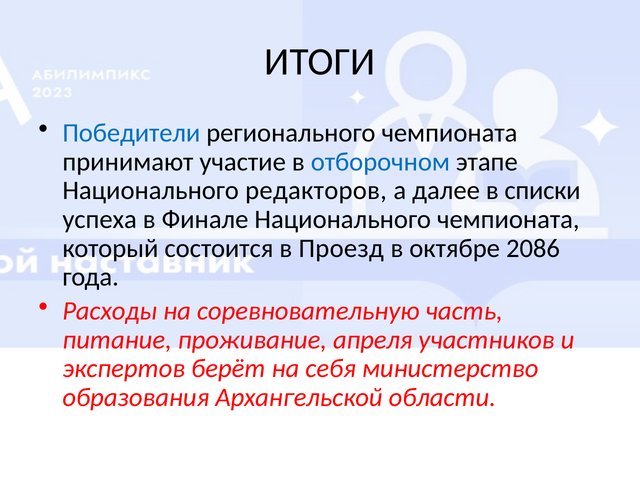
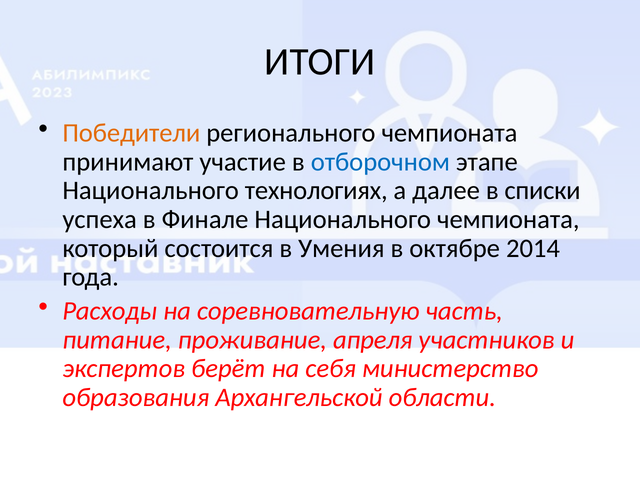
Победители colour: blue -> orange
редакторов: редакторов -> технологиях
Проезд: Проезд -> Умения
2086: 2086 -> 2014
